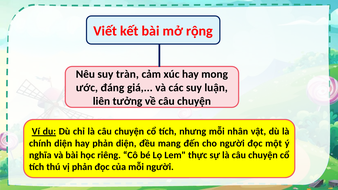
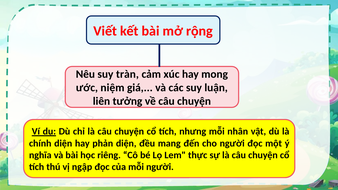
đáng: đáng -> niệm
vị phản: phản -> ngập
